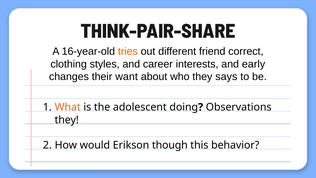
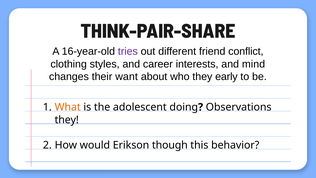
tries colour: orange -> purple
correct: correct -> conflict
early: early -> mind
says: says -> early
